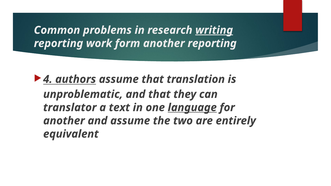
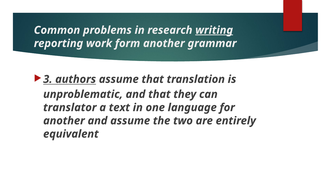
another reporting: reporting -> grammar
4: 4 -> 3
language underline: present -> none
